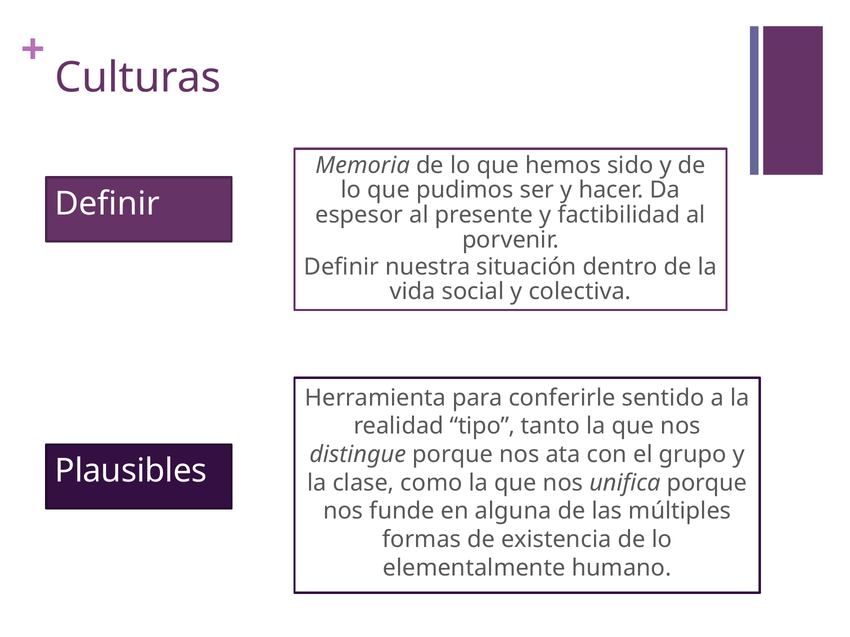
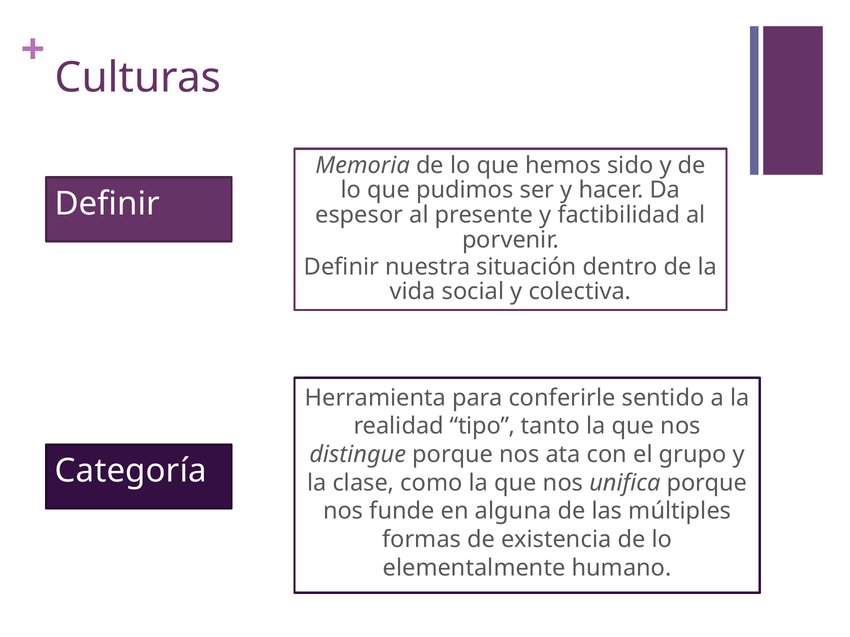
Plausibles: Plausibles -> Categoría
